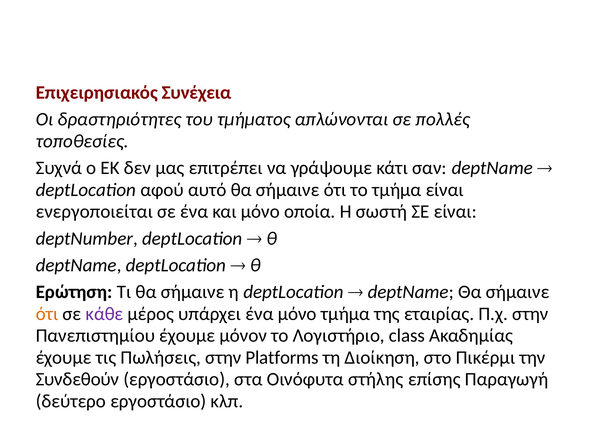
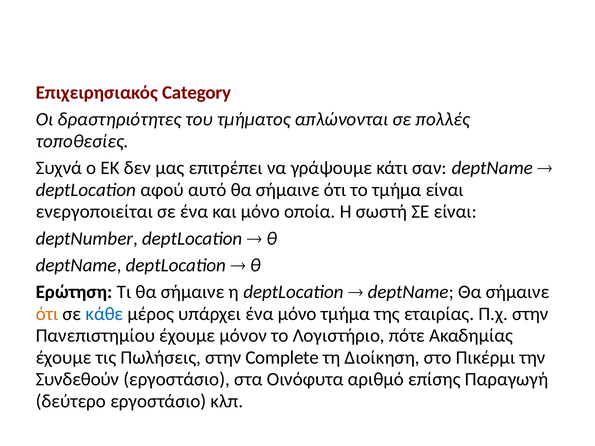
Συνέχεια: Συνέχεια -> Category
κάθε colour: purple -> blue
class: class -> πότε
Platforms: Platforms -> Complete
στήλης: στήλης -> αριθμό
